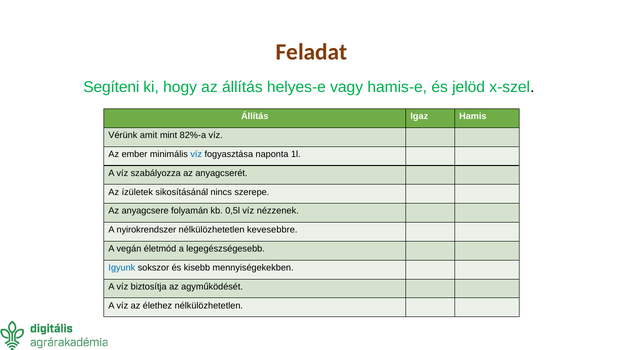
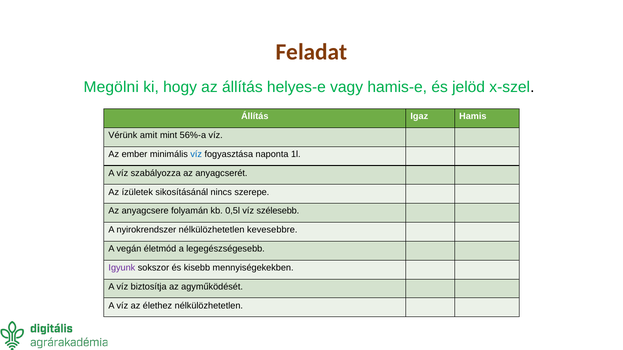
Segíteni: Segíteni -> Megölni
82%-a: 82%-a -> 56%-a
nézzenek: nézzenek -> szélesebb
Igyunk colour: blue -> purple
